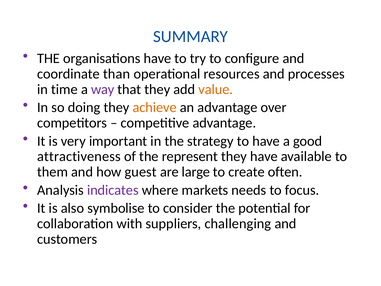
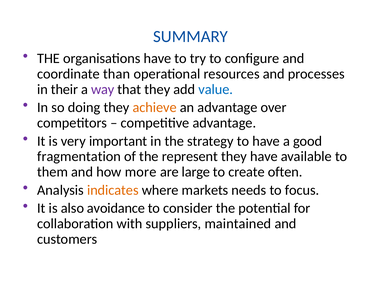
time: time -> their
value colour: orange -> blue
attractiveness: attractiveness -> fragmentation
guest: guest -> more
indicates colour: purple -> orange
symbolise: symbolise -> avoidance
challenging: challenging -> maintained
